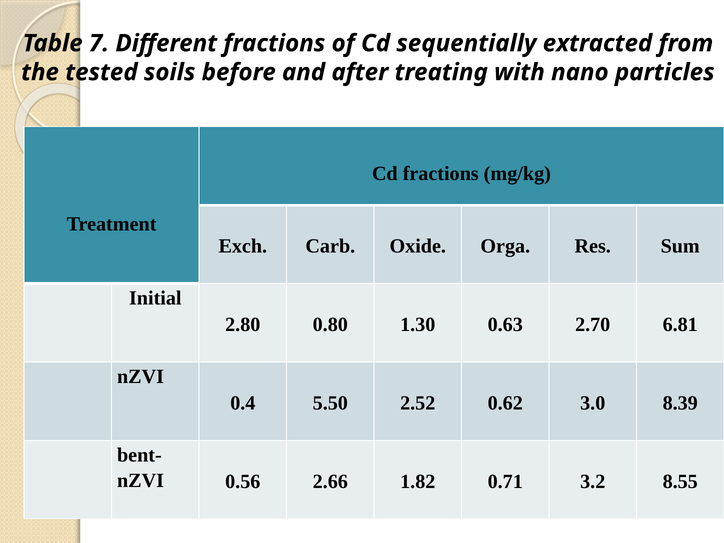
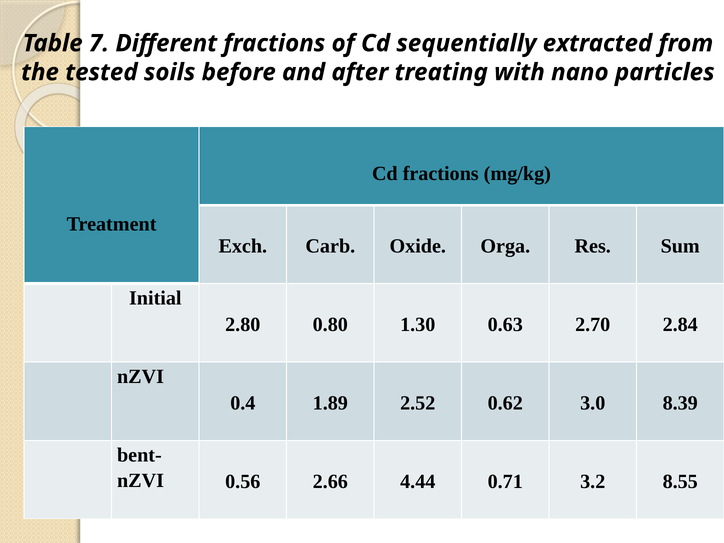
6.81: 6.81 -> 2.84
5.50: 5.50 -> 1.89
1.82: 1.82 -> 4.44
